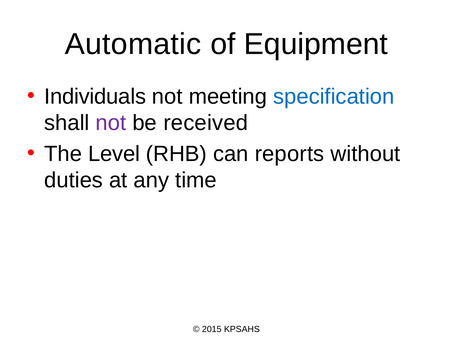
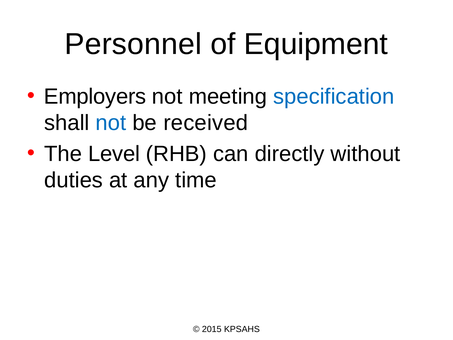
Automatic: Automatic -> Personnel
Individuals: Individuals -> Employers
not at (111, 123) colour: purple -> blue
reports: reports -> directly
